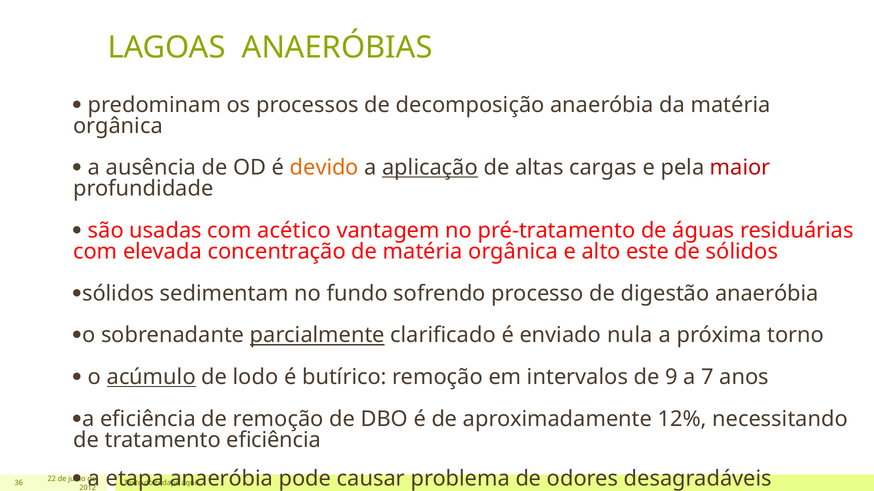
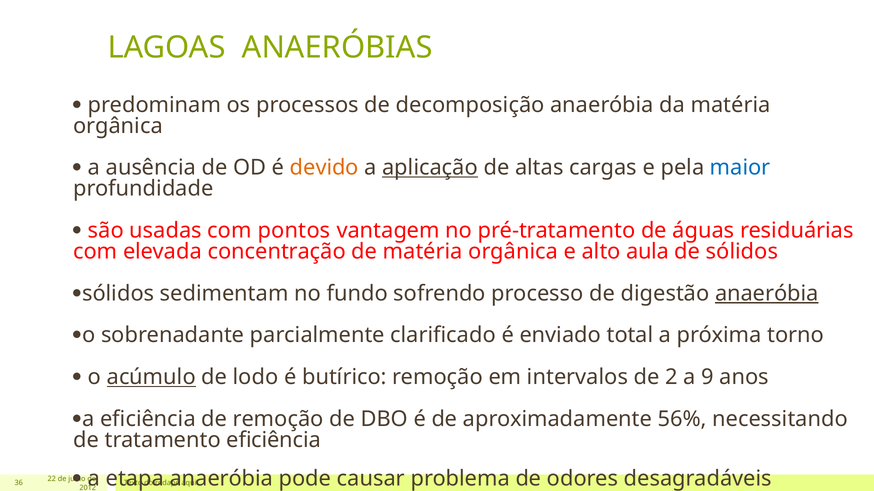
maior colour: red -> blue
acético: acético -> pontos
este: este -> aula
anaeróbia at (767, 294) underline: none -> present
parcialmente underline: present -> none
nula: nula -> total
9: 9 -> 2
7: 7 -> 9
12%: 12% -> 56%
